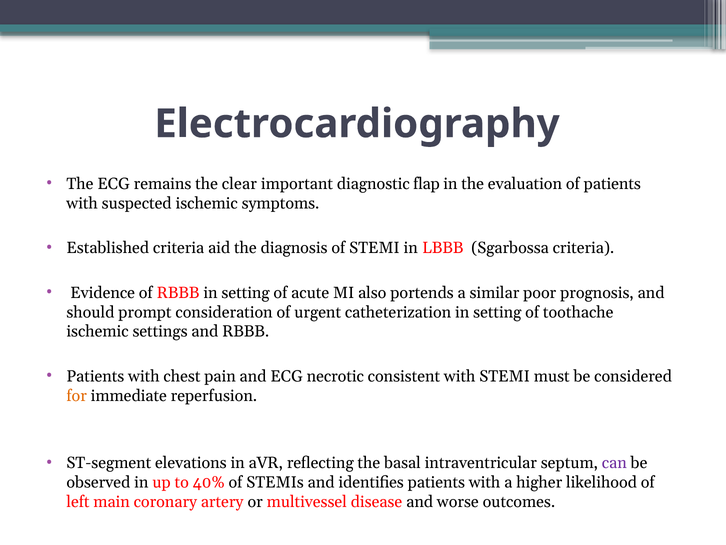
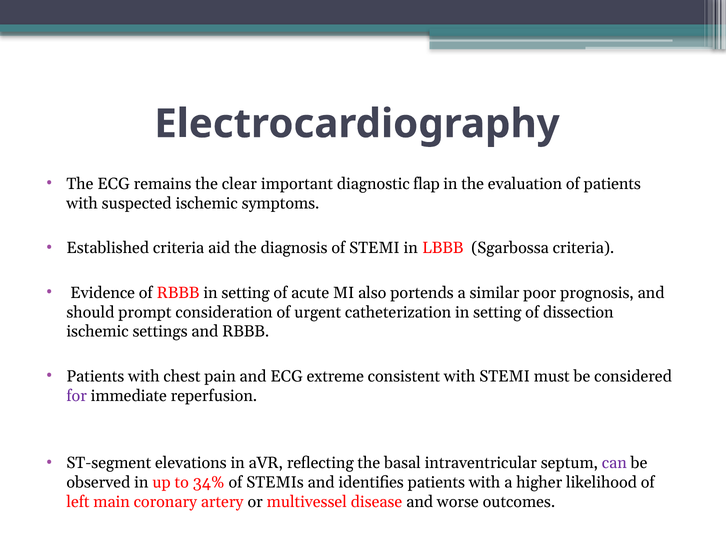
toothache: toothache -> dissection
necrotic: necrotic -> extreme
for colour: orange -> purple
40%: 40% -> 34%
